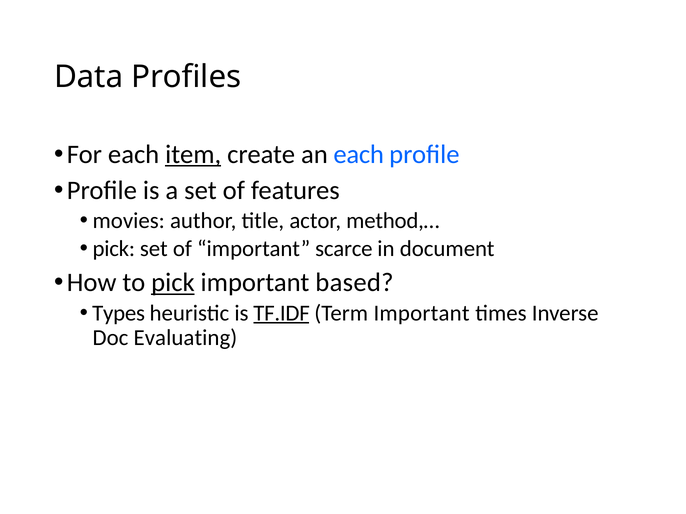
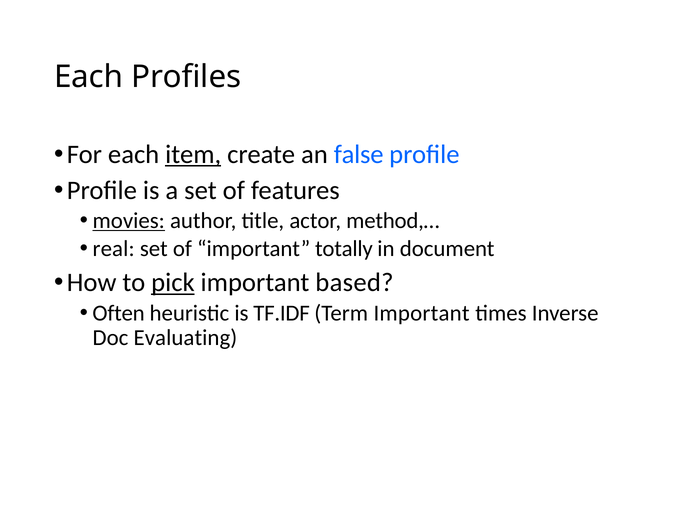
Data at (89, 77): Data -> Each
an each: each -> false
movies underline: none -> present
pick at (114, 249): pick -> real
scarce: scarce -> totally
Types: Types -> Often
TF.IDF underline: present -> none
